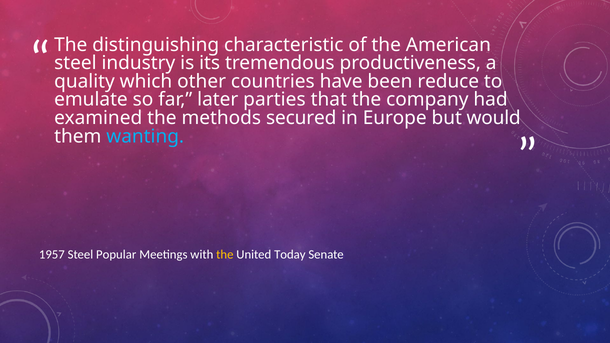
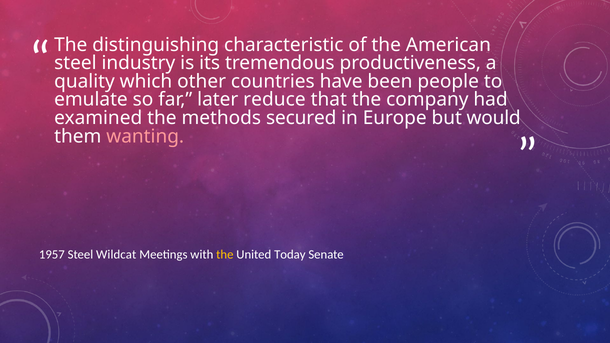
reduce: reduce -> people
parties: parties -> reduce
wanting colour: light blue -> pink
Popular: Popular -> Wildcat
